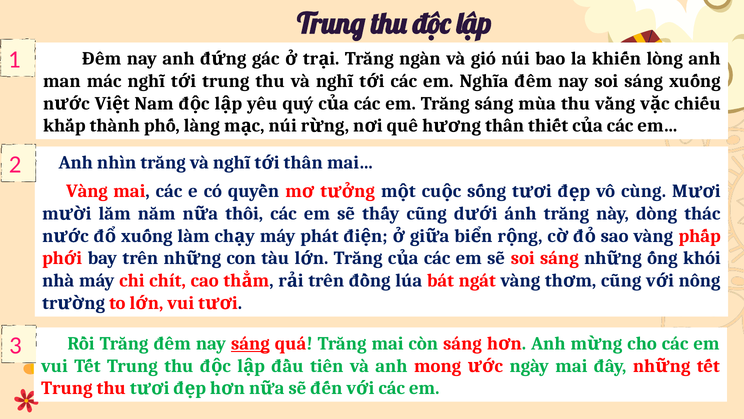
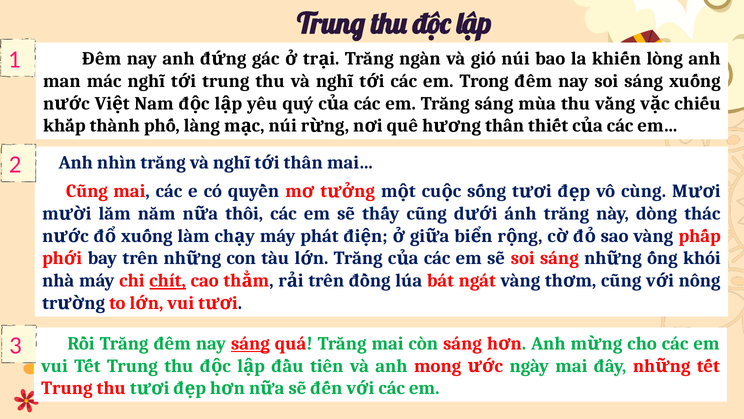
Nghĩa: Nghĩa -> Trong
Vàng at (87, 191): Vàng -> Cũng
chít underline: none -> present
